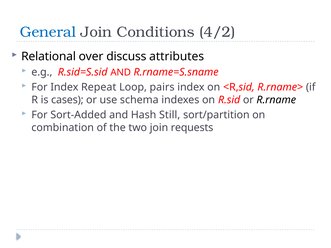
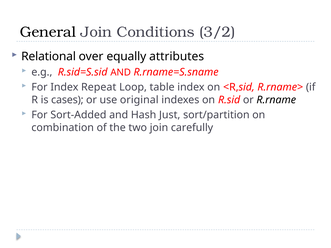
General colour: blue -> black
4/2: 4/2 -> 3/2
discuss: discuss -> equally
pairs: pairs -> table
schema: schema -> original
Still: Still -> Just
requests: requests -> carefully
